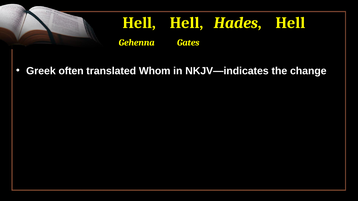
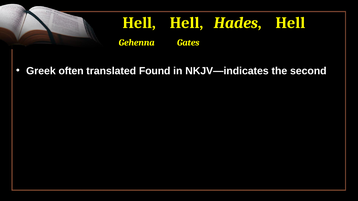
Whom: Whom -> Found
change: change -> second
